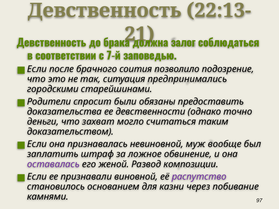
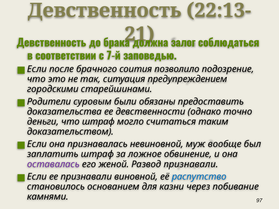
предпринимались: предпринимались -> предупреждением
спросит: спросит -> суровым
что захват: захват -> штраф
Развод композиции: композиции -> признавали
распутство colour: purple -> blue
